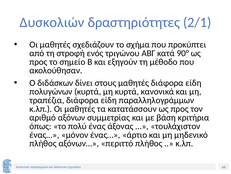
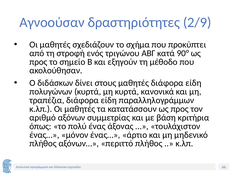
Δυσκολιών: Δυσκολιών -> Αγνοούσαν
2/1: 2/1 -> 2/9
